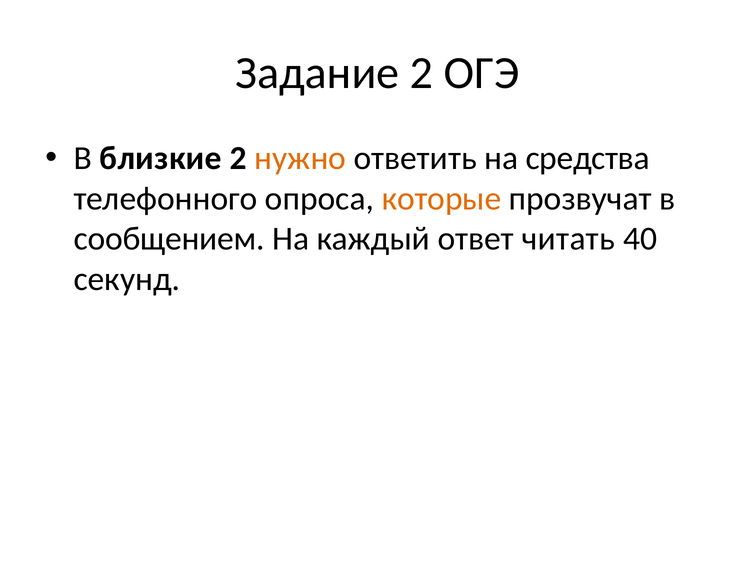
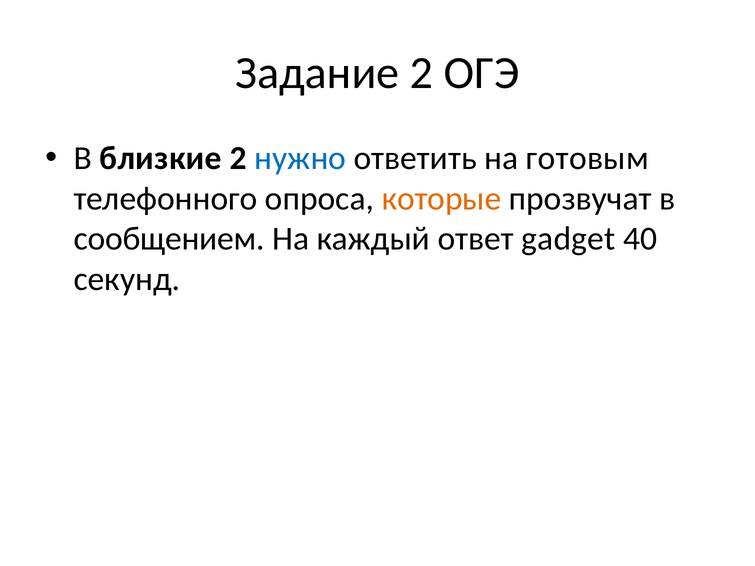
нужно colour: orange -> blue
средства: средства -> готовым
читать: читать -> gadget
